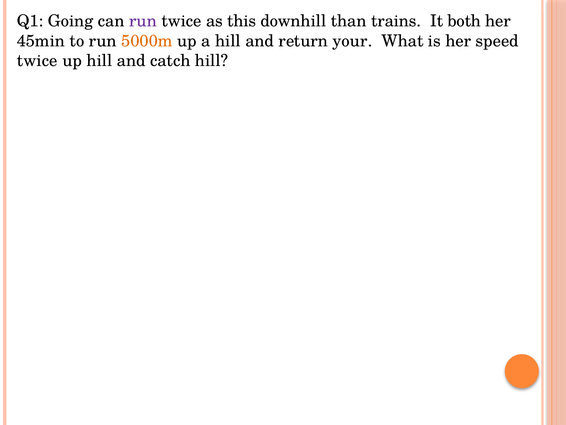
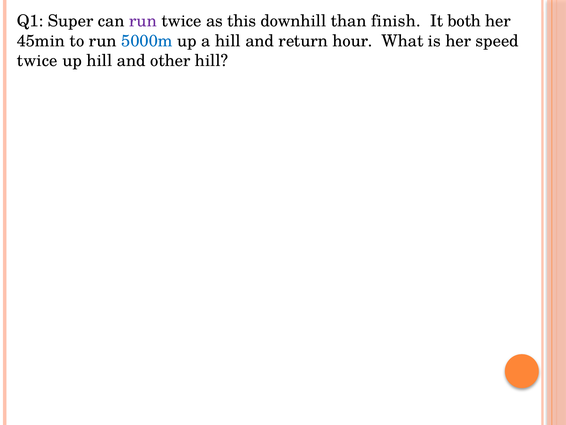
Going: Going -> Super
trains: trains -> finish
5000m colour: orange -> blue
your: your -> hour
catch: catch -> other
